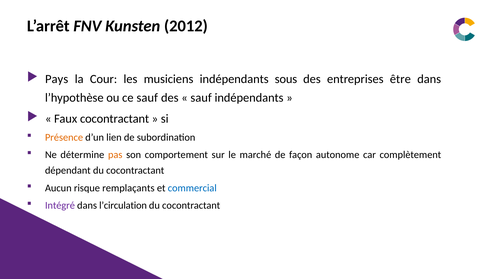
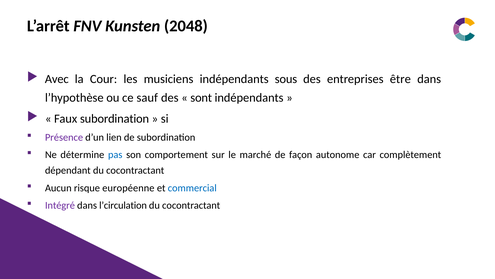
2012: 2012 -> 2048
Pays: Pays -> Avec
sauf at (201, 97): sauf -> sont
Faux cocontractant: cocontractant -> subordination
Présence colour: orange -> purple
pas colour: orange -> blue
remplaçants: remplaçants -> européenne
